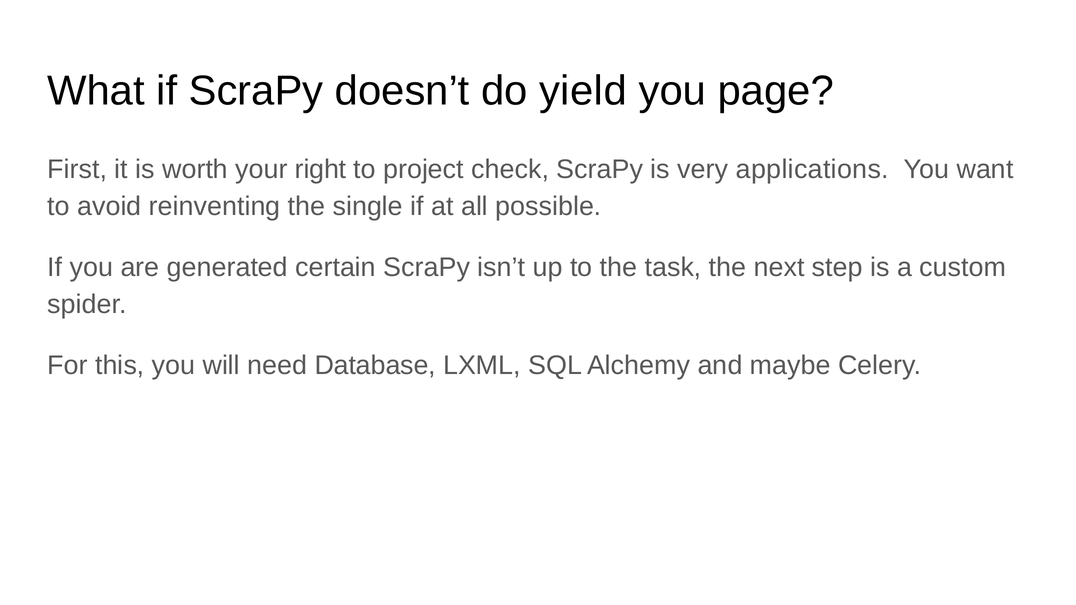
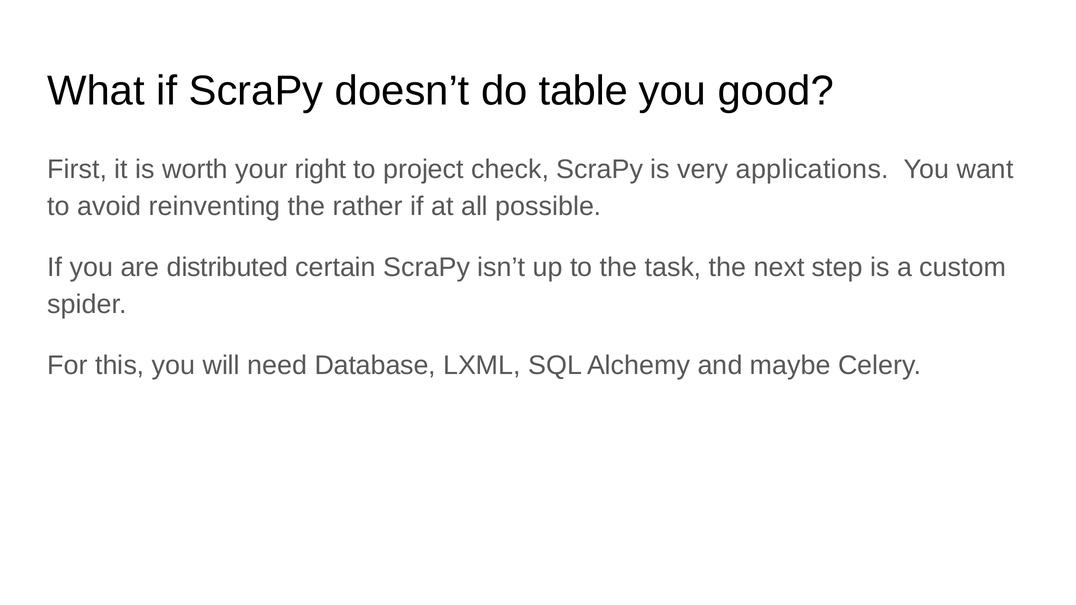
yield: yield -> table
page: page -> good
single: single -> rather
generated: generated -> distributed
